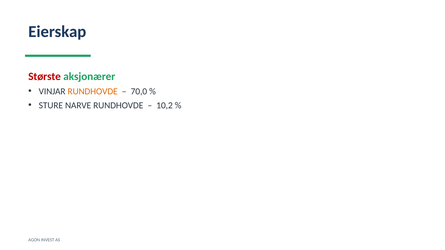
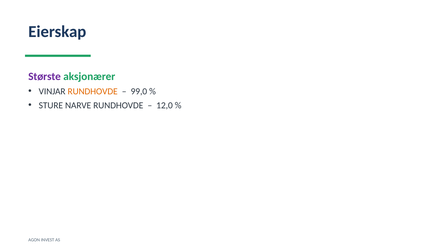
Største colour: red -> purple
70,0: 70,0 -> 99,0
10,2: 10,2 -> 12,0
